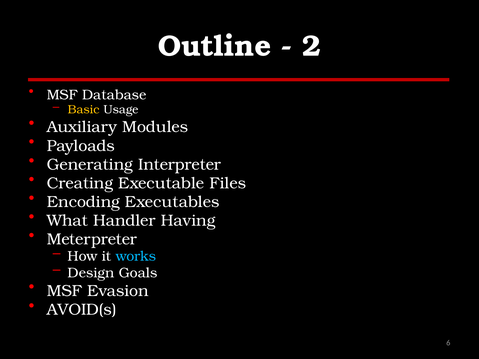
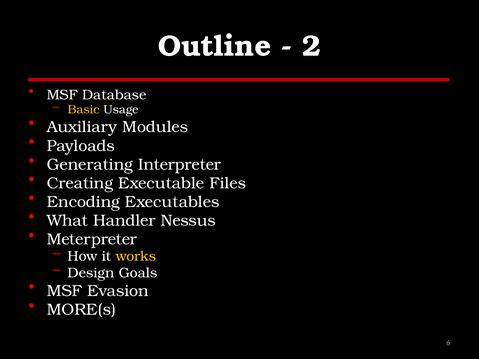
Having: Having -> Nessus
works colour: light blue -> yellow
AVOID(s: AVOID(s -> MORE(s
